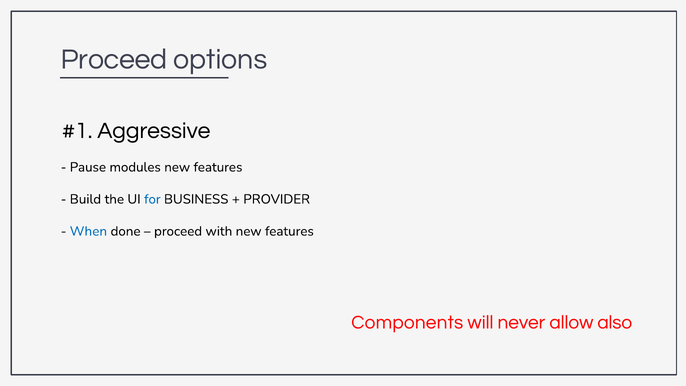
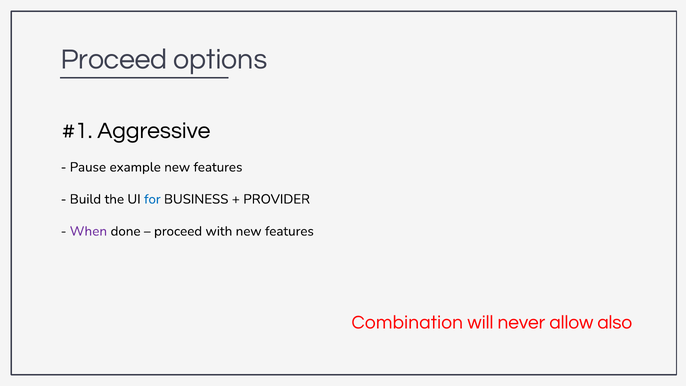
modules: modules -> example
When colour: blue -> purple
Components: Components -> Combination
